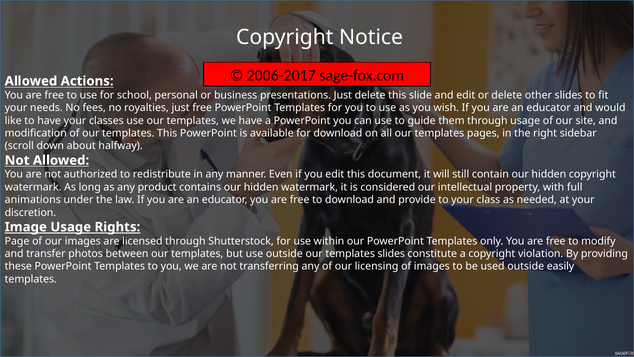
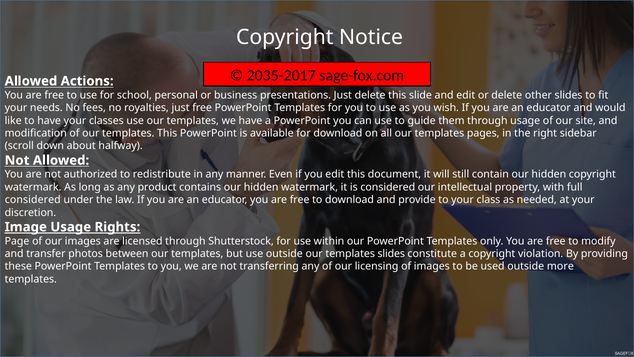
2006-2017: 2006-2017 -> 2035-2017
animations at (33, 200): animations -> considered
easily: easily -> more
